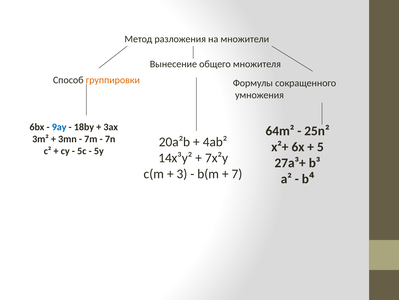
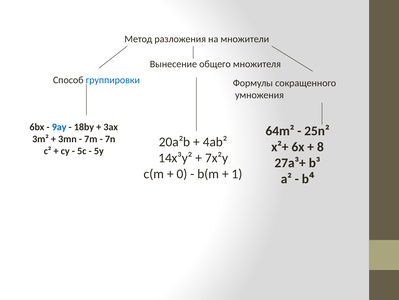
группировки colour: orange -> blue
5: 5 -> 8
3: 3 -> 0
7: 7 -> 1
